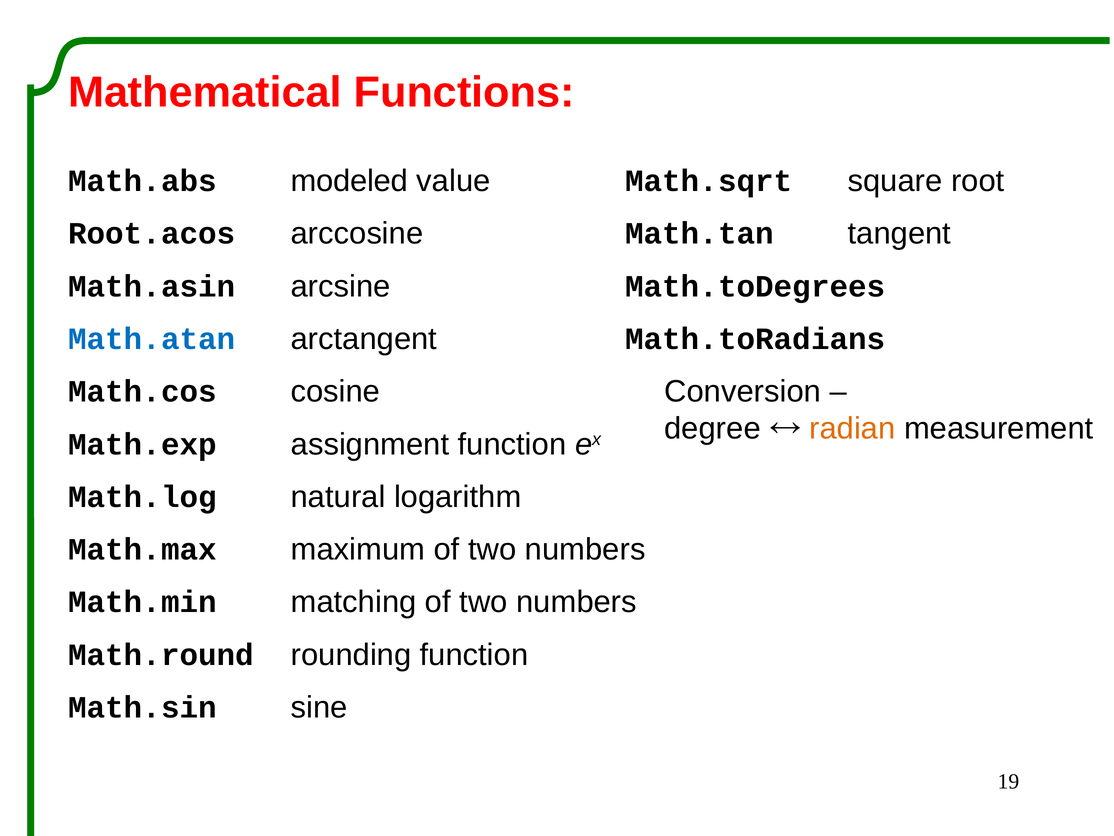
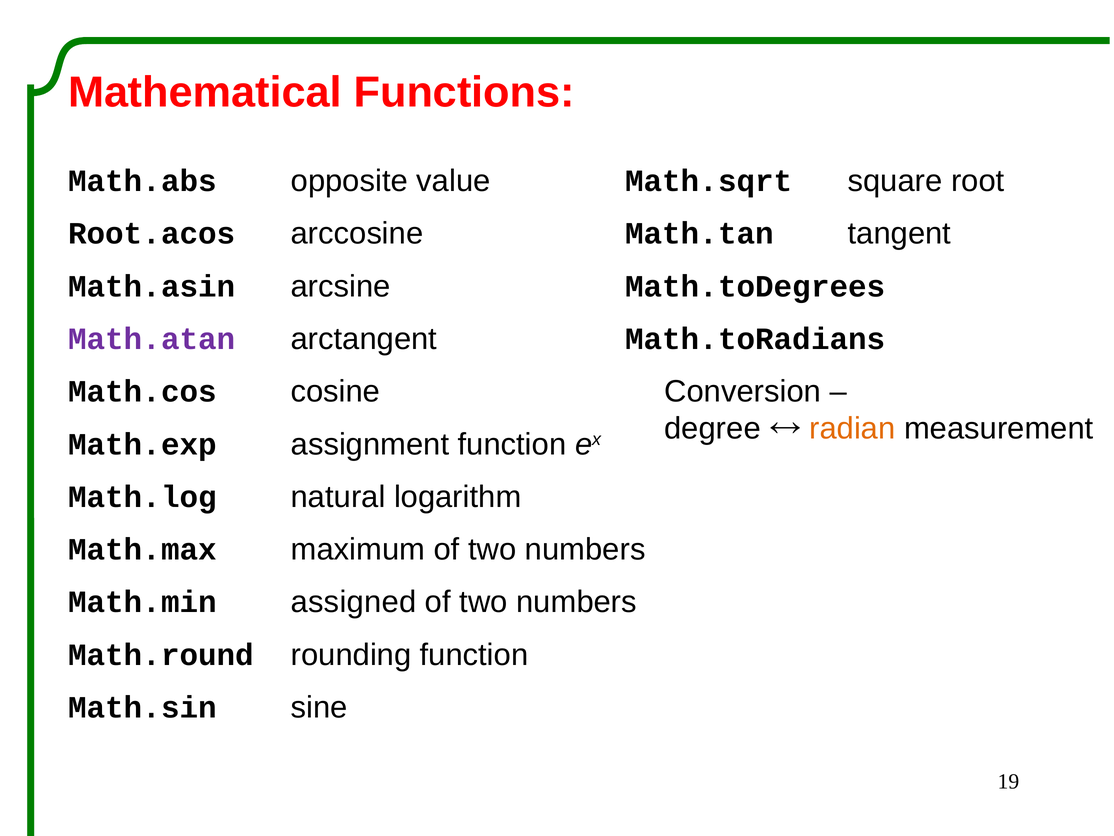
modeled: modeled -> opposite
Math.atan colour: blue -> purple
matching: matching -> assigned
